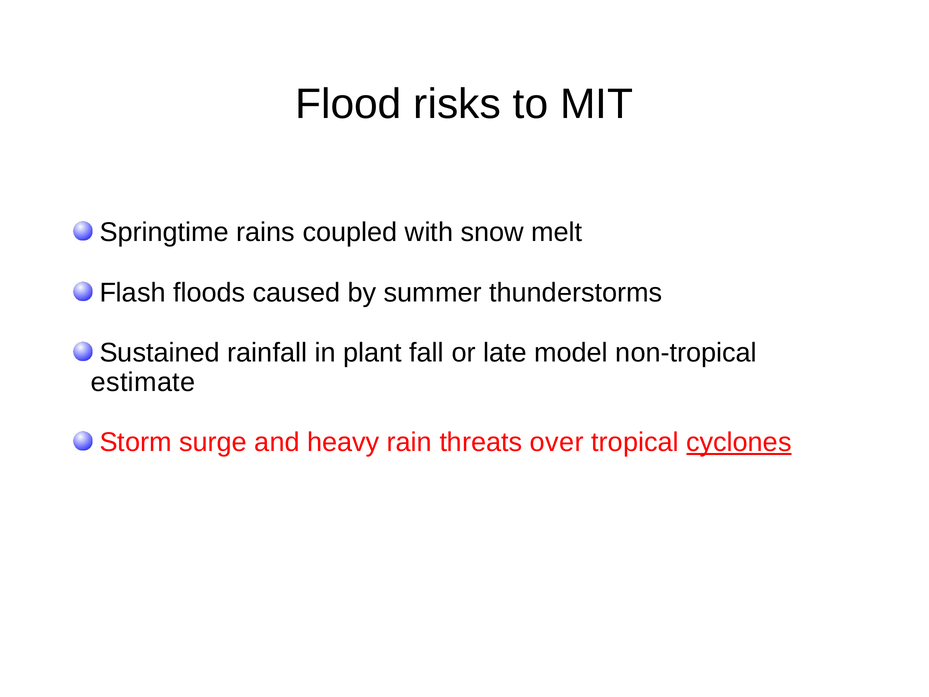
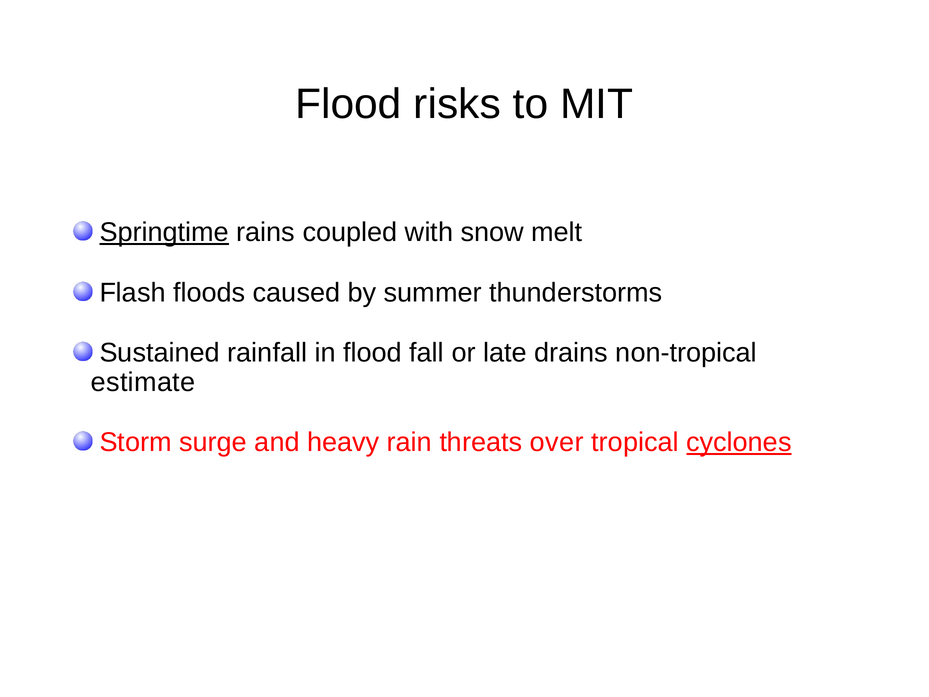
Springtime underline: none -> present
in plant: plant -> flood
model: model -> drains
